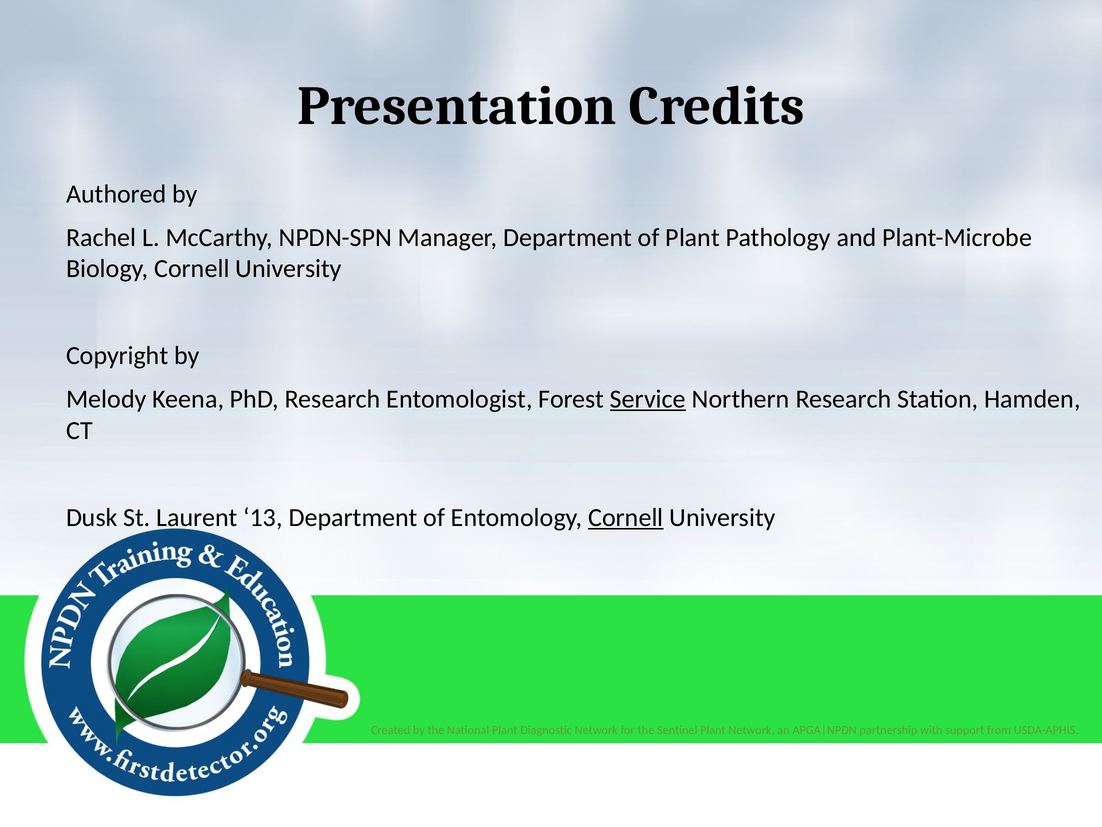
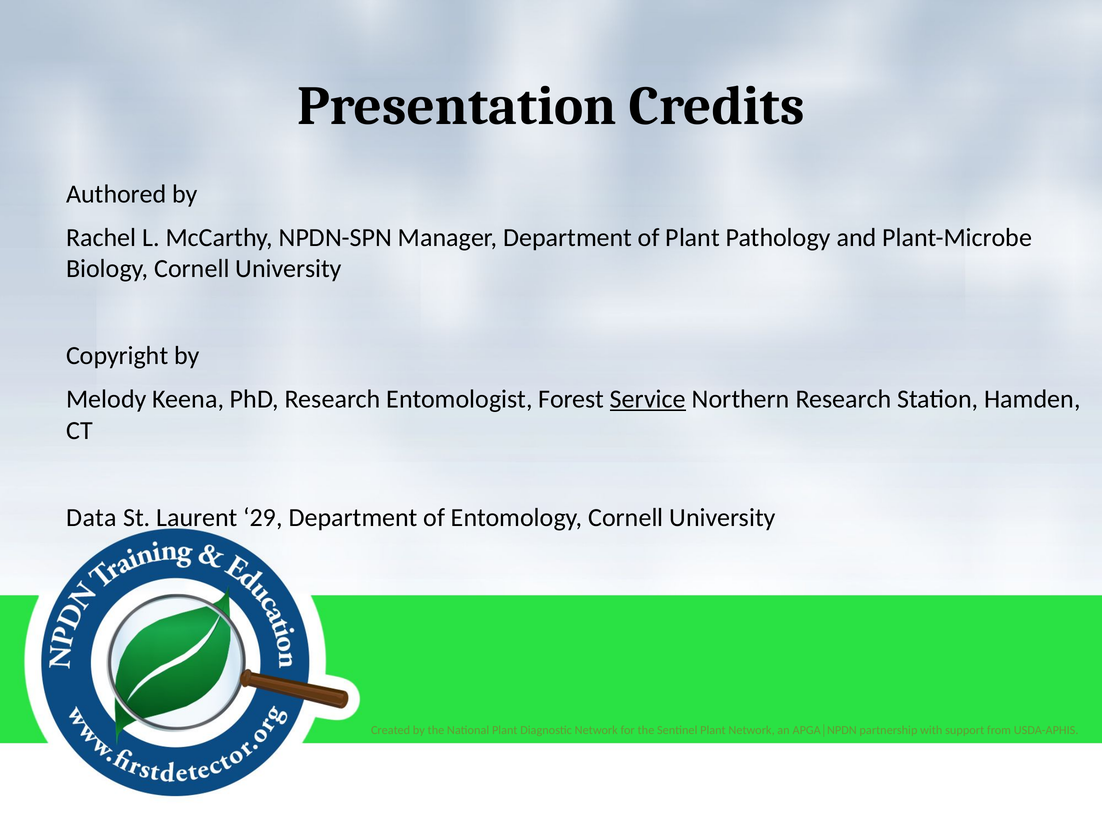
Dusk: Dusk -> Data
13: 13 -> 29
Cornell at (626, 517) underline: present -> none
